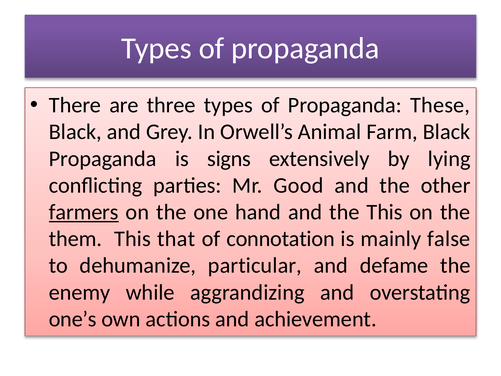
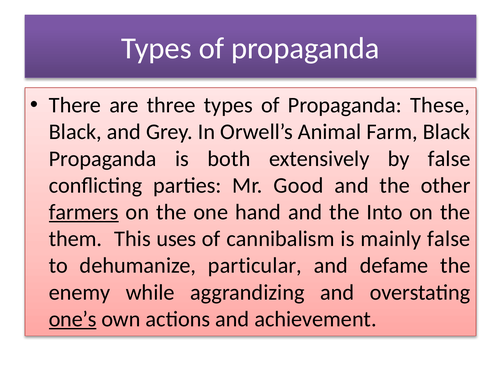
signs: signs -> both
by lying: lying -> false
the This: This -> Into
that: that -> uses
connotation: connotation -> cannibalism
one’s underline: none -> present
